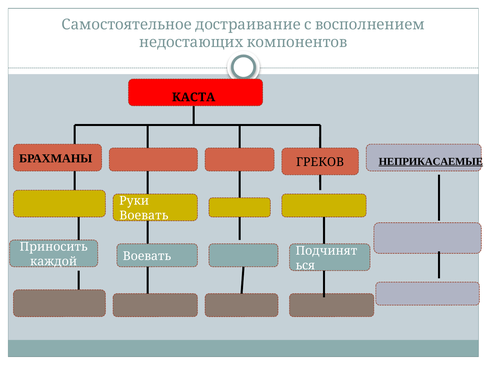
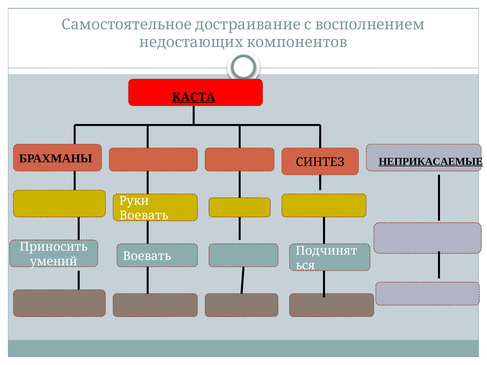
КАСТА underline: none -> present
ГРЕКОВ: ГРЕКОВ -> СИНТЕЗ
каждой: каждой -> умений
